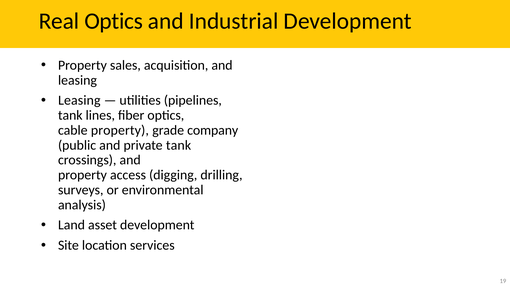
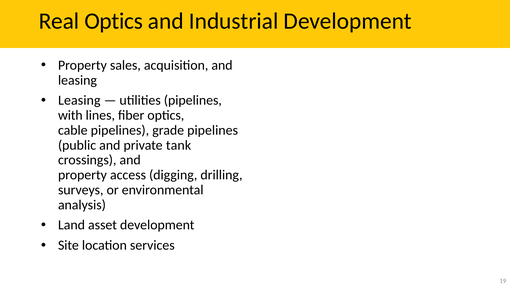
tank at (70, 115): tank -> with
cable property: property -> pipelines
grade company: company -> pipelines
